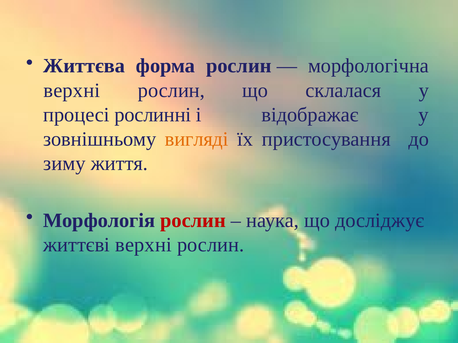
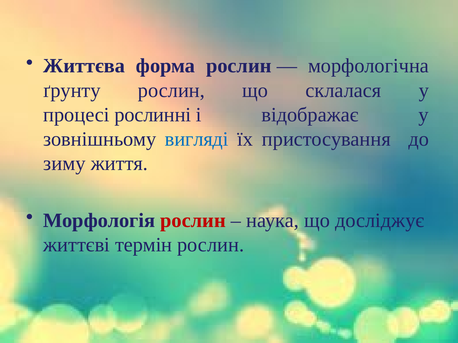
верхні at (72, 90): верхні -> ґрунту
вигляді colour: orange -> blue
життєві верхні: верхні -> термін
